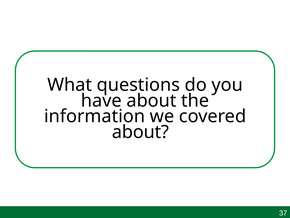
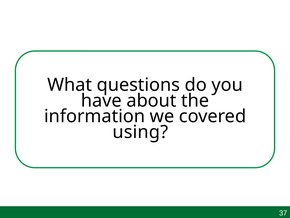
about at (140, 132): about -> using
